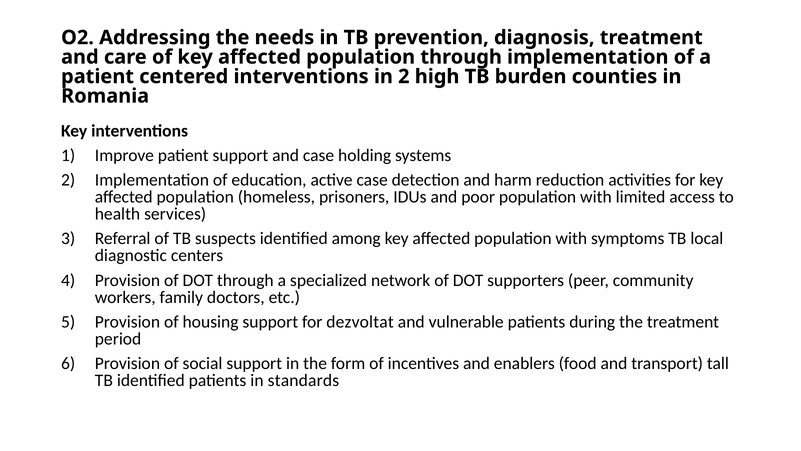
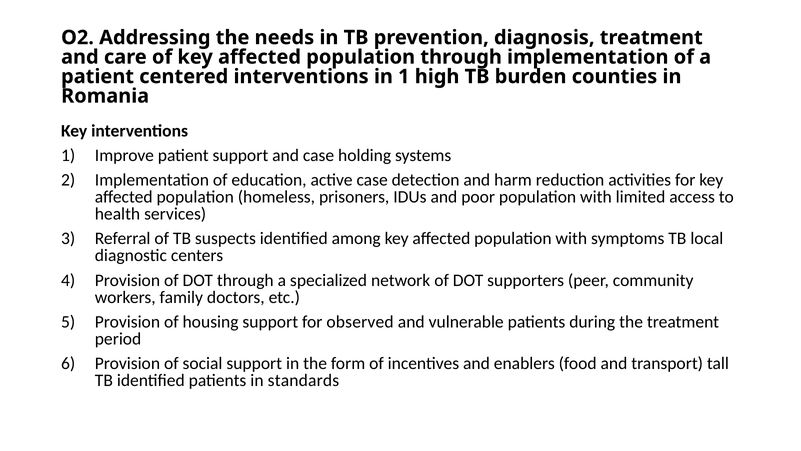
in 2: 2 -> 1
dezvoltat: dezvoltat -> observed
